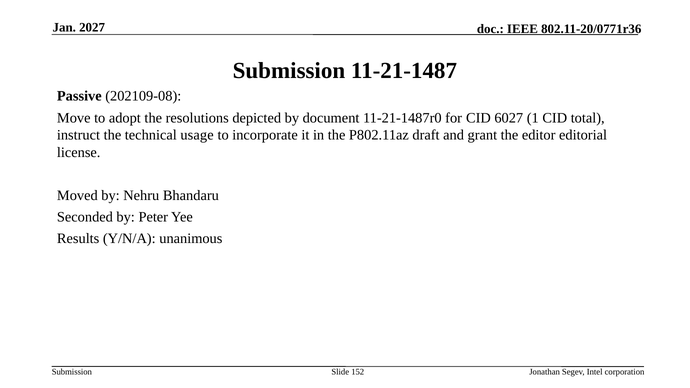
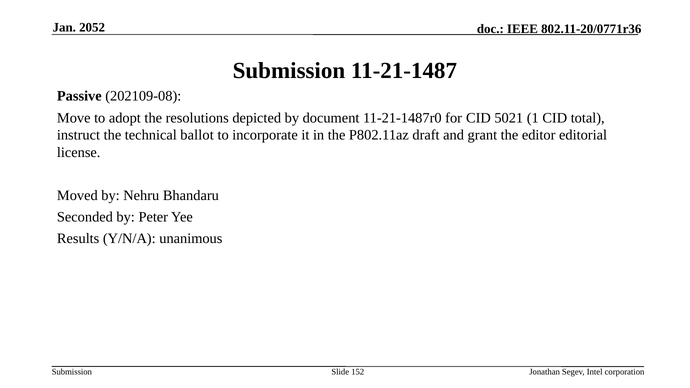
2027: 2027 -> 2052
6027: 6027 -> 5021
usage: usage -> ballot
